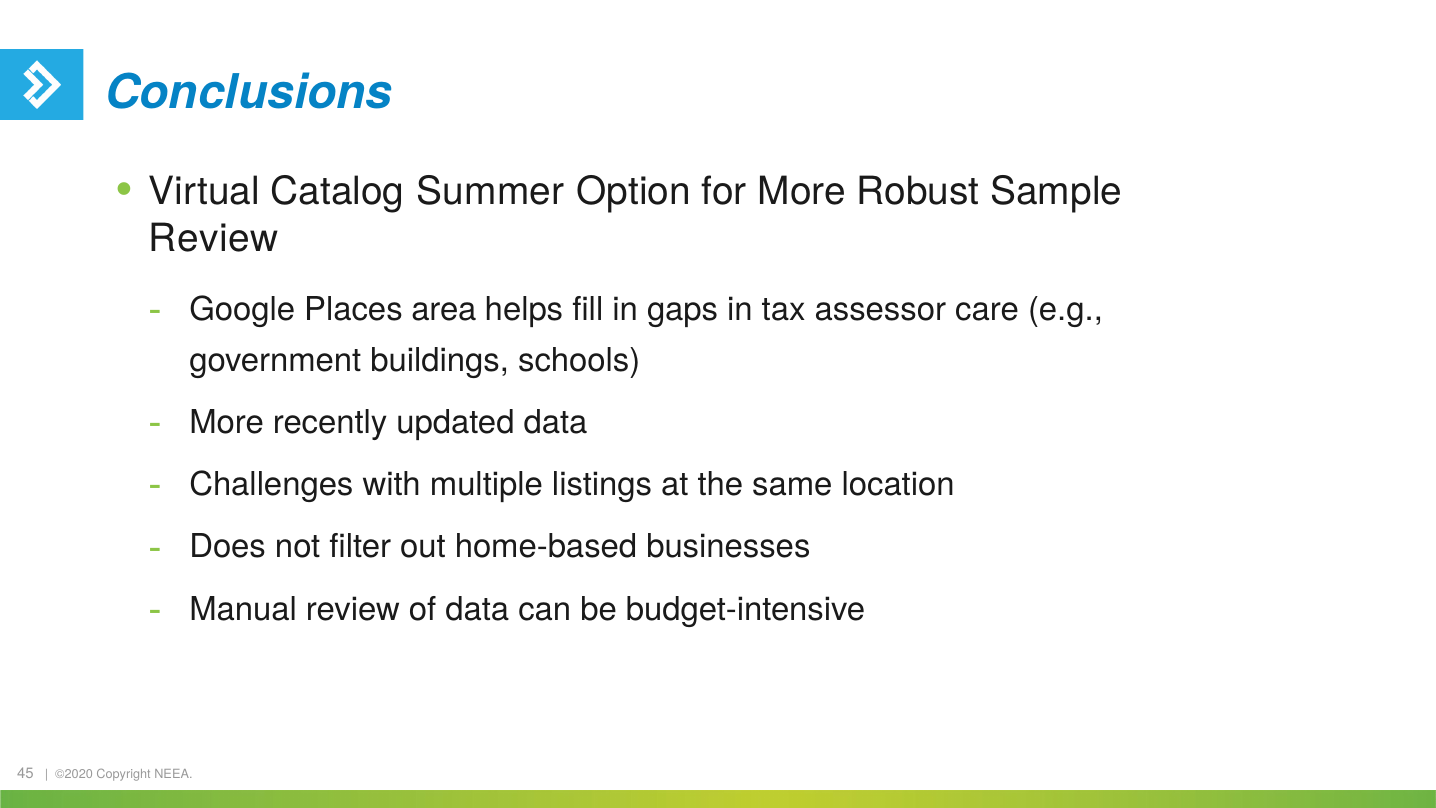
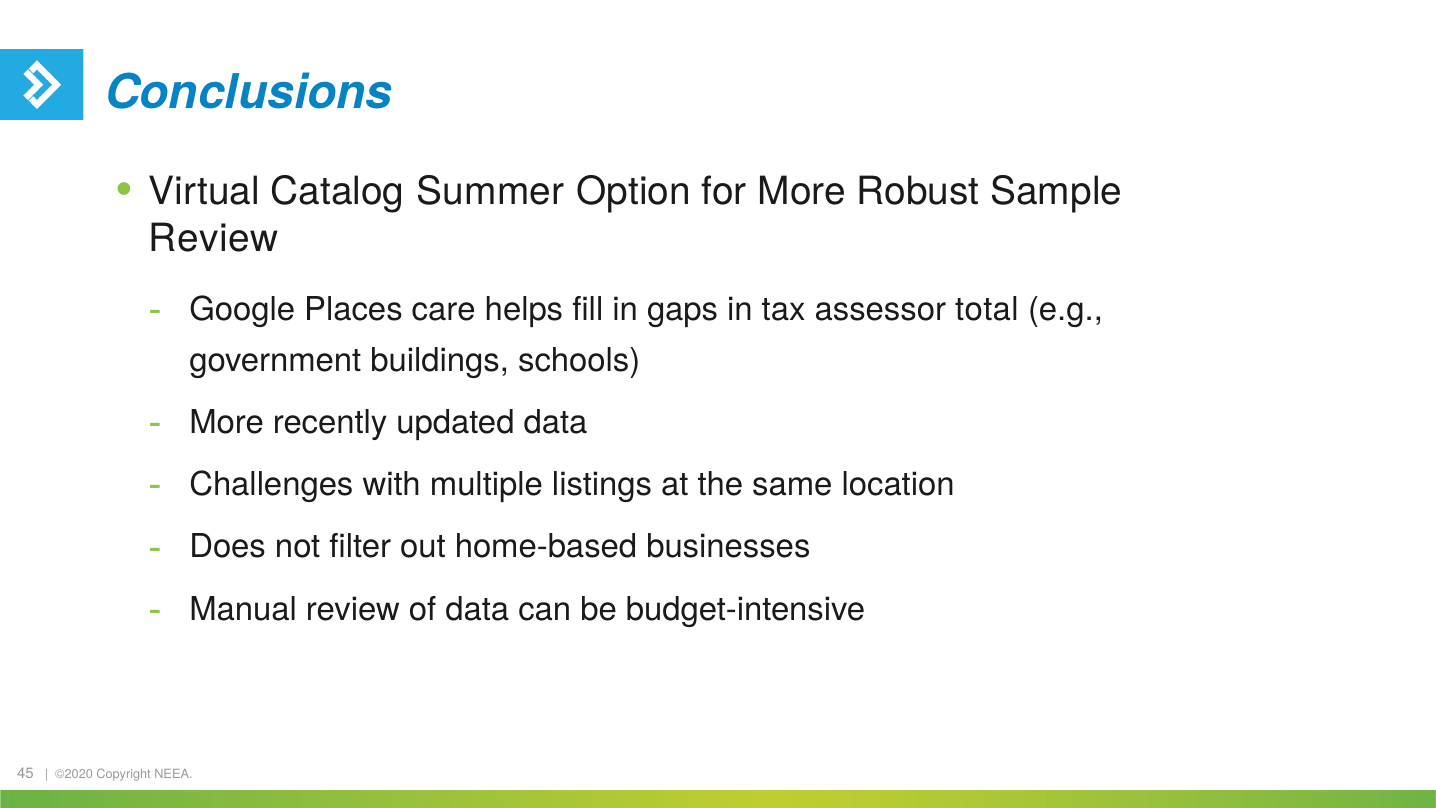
area: area -> care
care: care -> total
